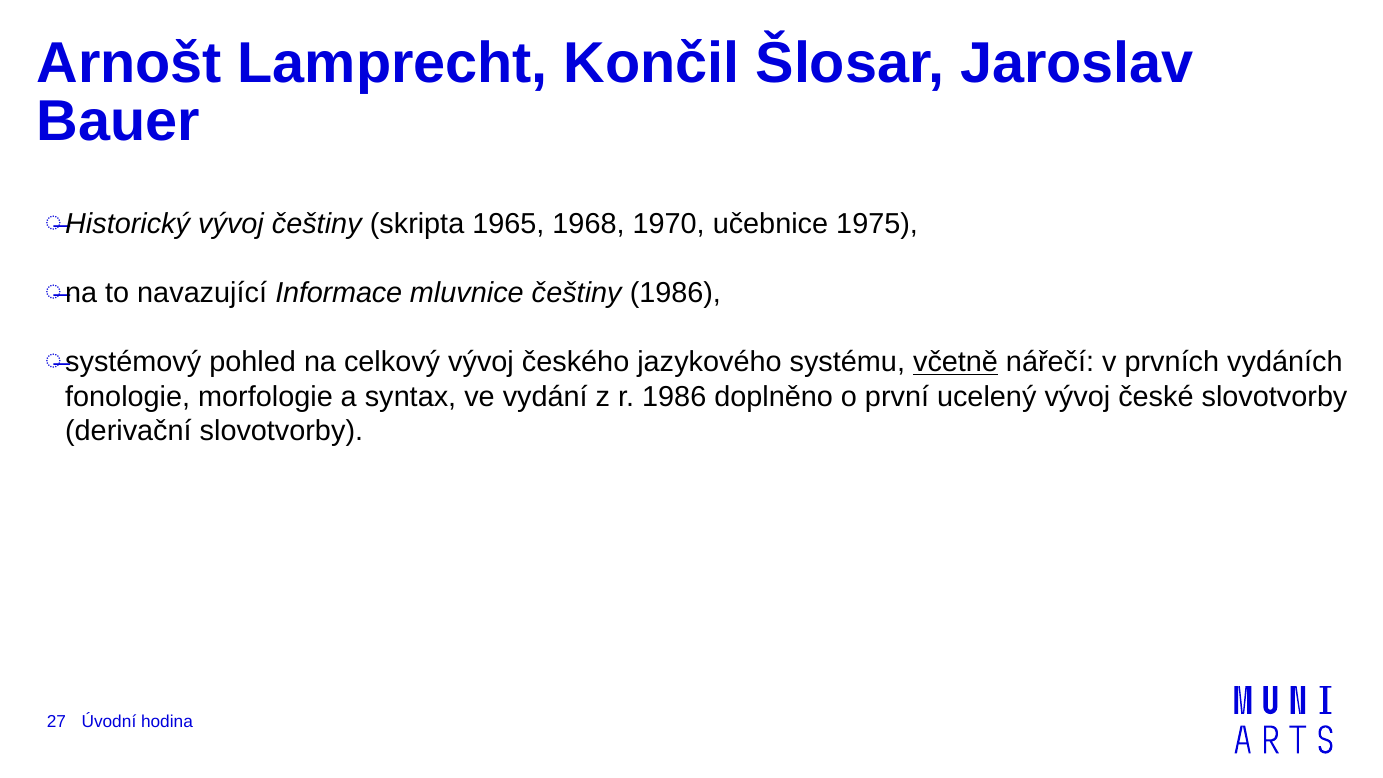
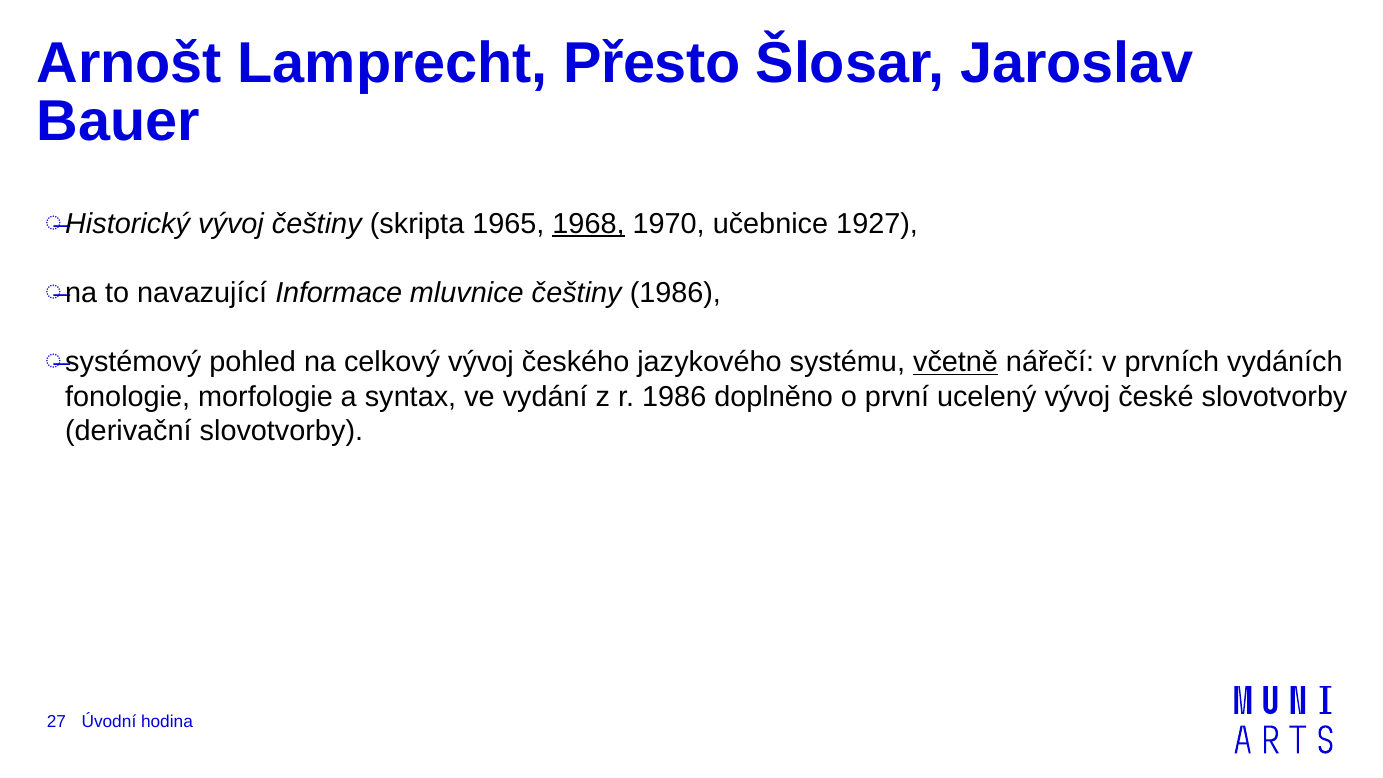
Končil: Končil -> Přesto
1968 underline: none -> present
1975: 1975 -> 1927
